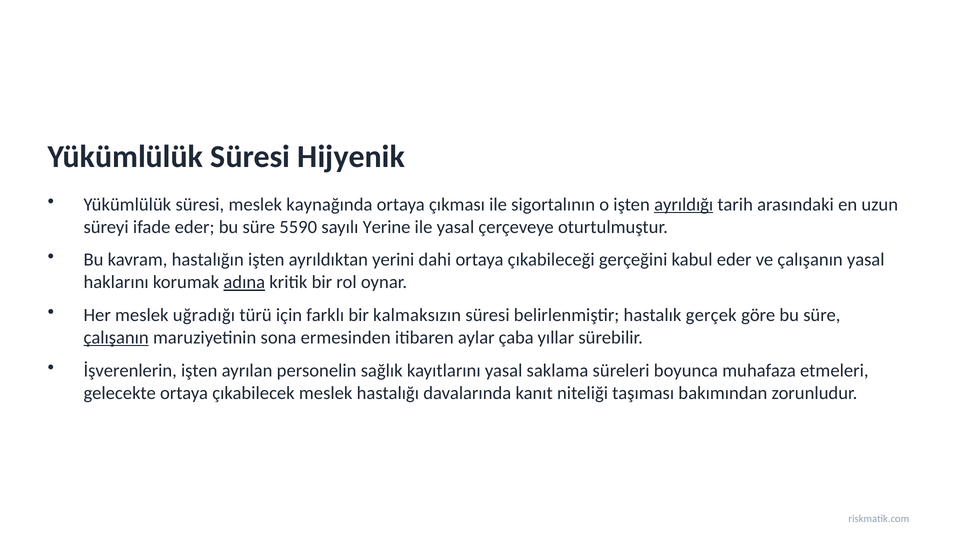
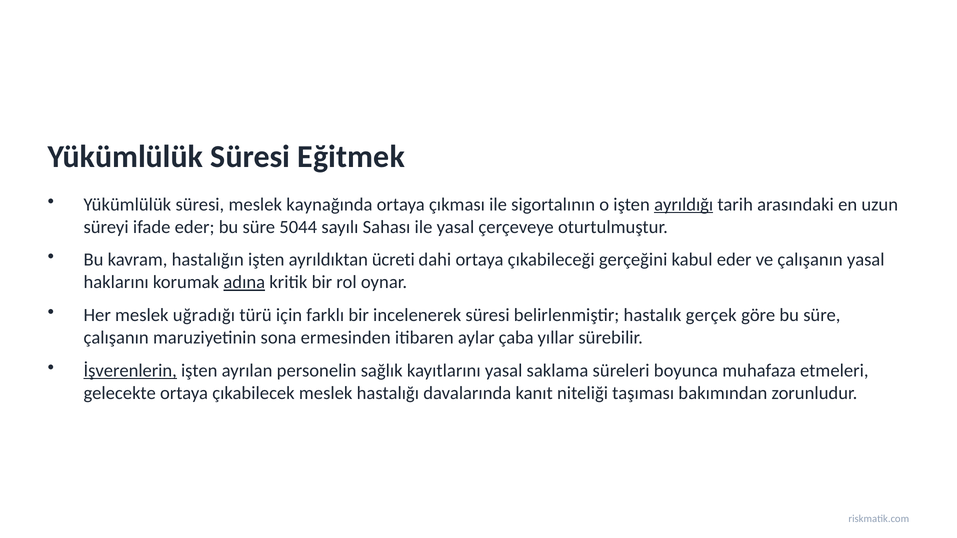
Hijyenik: Hijyenik -> Eğitmek
5590: 5590 -> 5044
Yerine: Yerine -> Sahası
yerini: yerini -> ücreti
kalmaksızın: kalmaksızın -> incelenerek
çalışanın at (116, 338) underline: present -> none
İşverenlerin underline: none -> present
